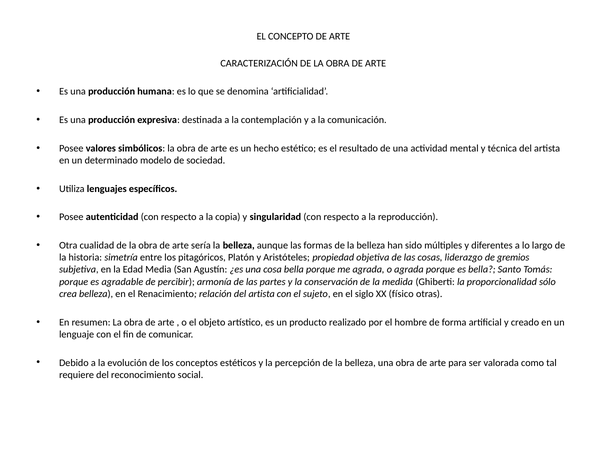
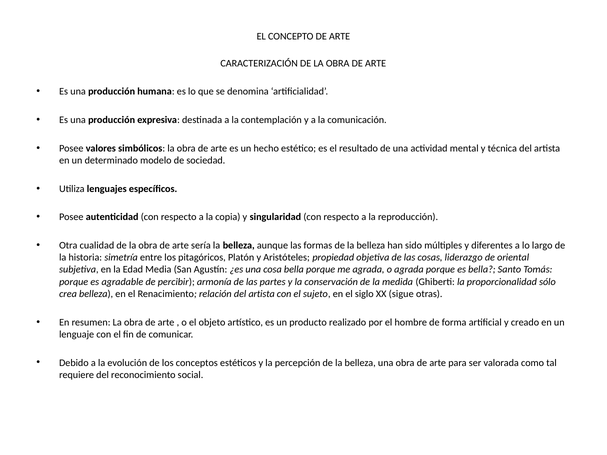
gremios: gremios -> oriental
físico: físico -> sigue
